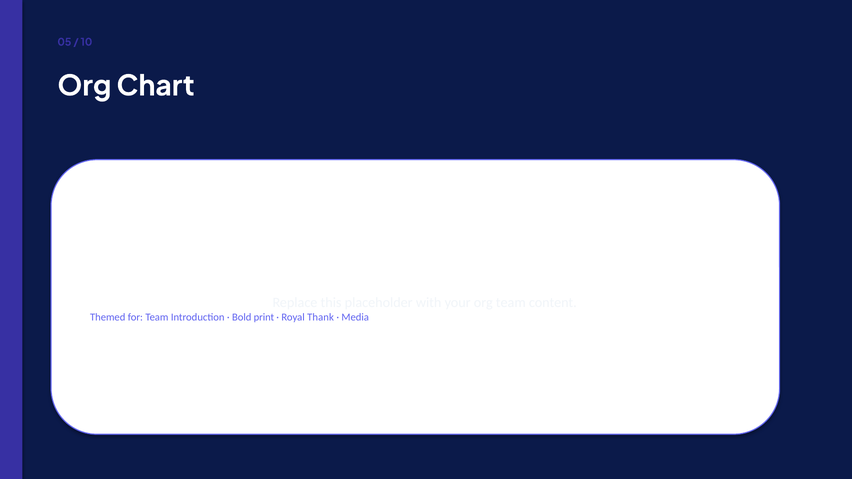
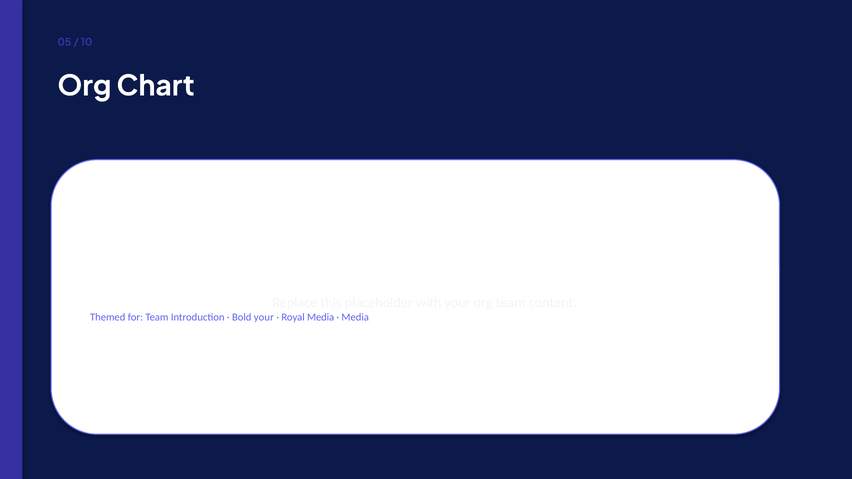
Bold print: print -> your
Royal Thank: Thank -> Media
